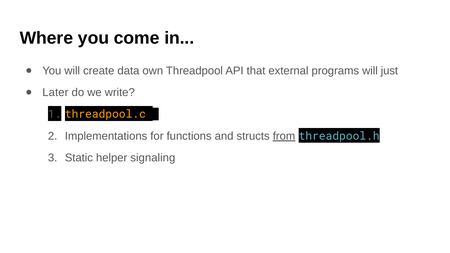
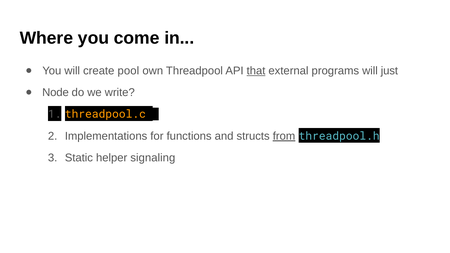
data: data -> pool
that underline: none -> present
Later: Later -> Node
